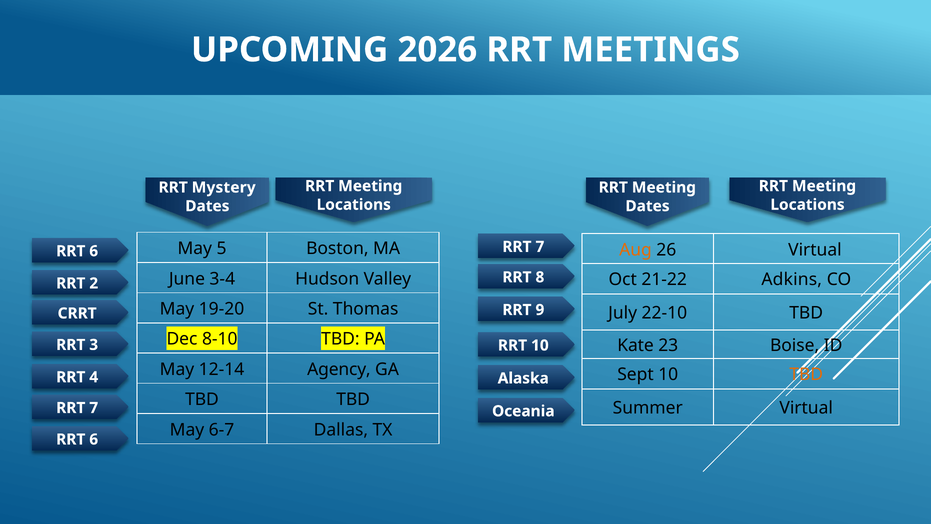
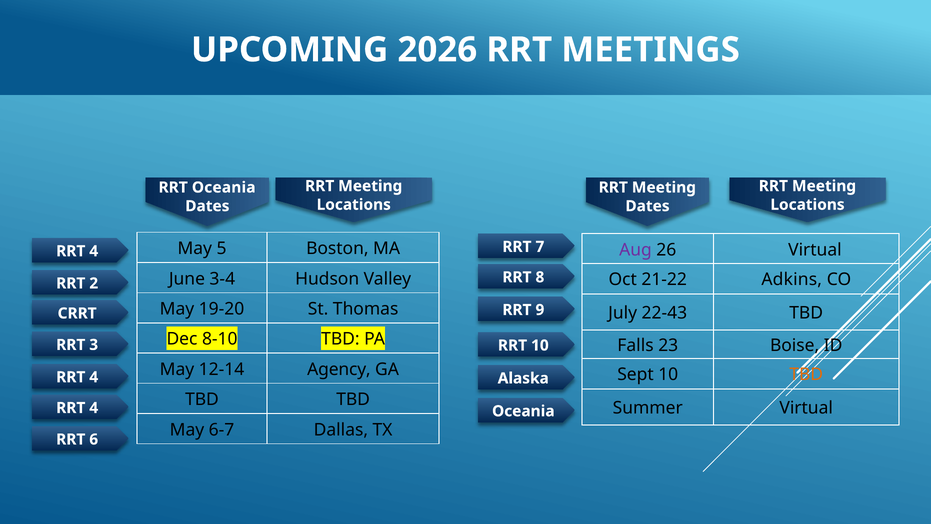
RRT Mystery: Mystery -> Oceania
Aug colour: orange -> purple
6 at (94, 251): 6 -> 4
22-10: 22-10 -> 22-43
Kate: Kate -> Falls
7 at (94, 408): 7 -> 4
